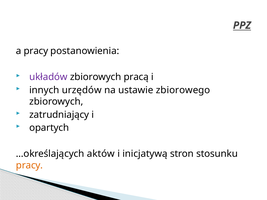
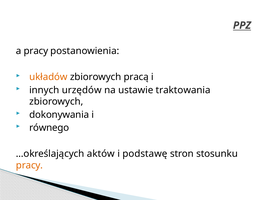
układów colour: purple -> orange
zbiorowego: zbiorowego -> traktowania
zatrudniający: zatrudniający -> dokonywania
opartych: opartych -> równego
inicjatywą: inicjatywą -> podstawę
